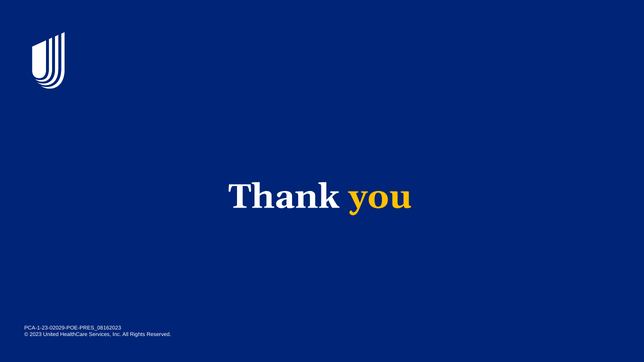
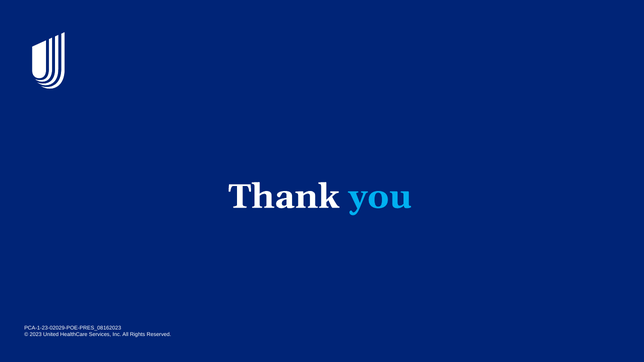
you colour: yellow -> light blue
